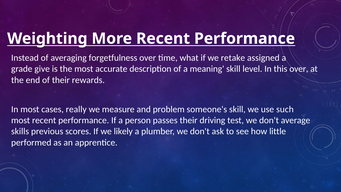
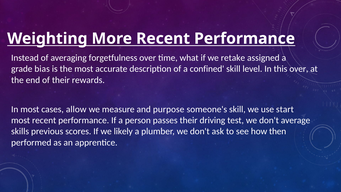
give: give -> bias
meaning: meaning -> confined
really: really -> allow
problem: problem -> purpose
such: such -> start
little: little -> then
